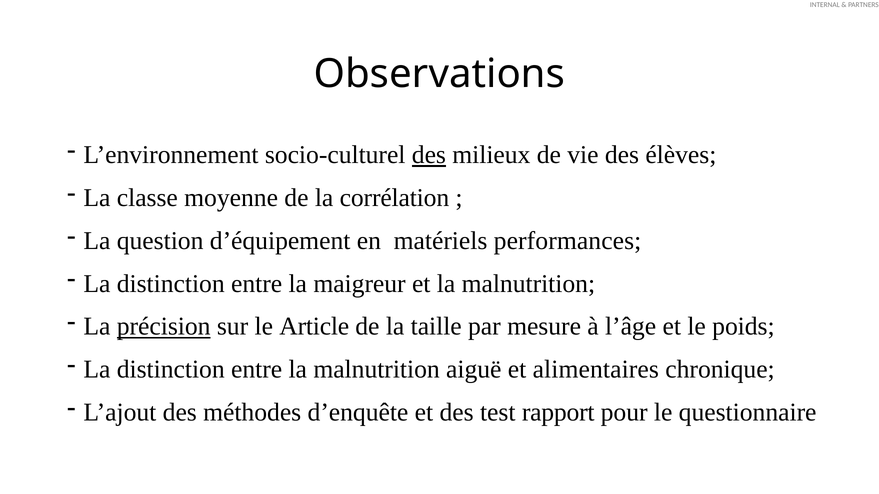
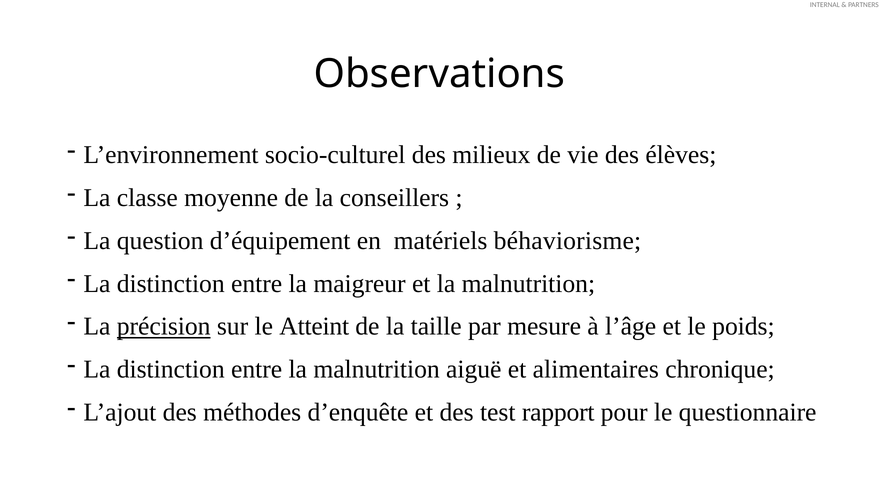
des at (429, 155) underline: present -> none
corrélation: corrélation -> conseillers
performances: performances -> béhaviorisme
Article: Article -> Atteint
